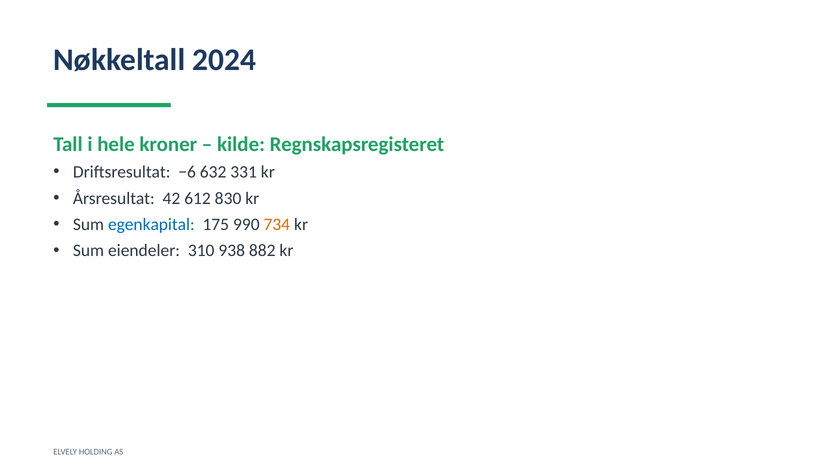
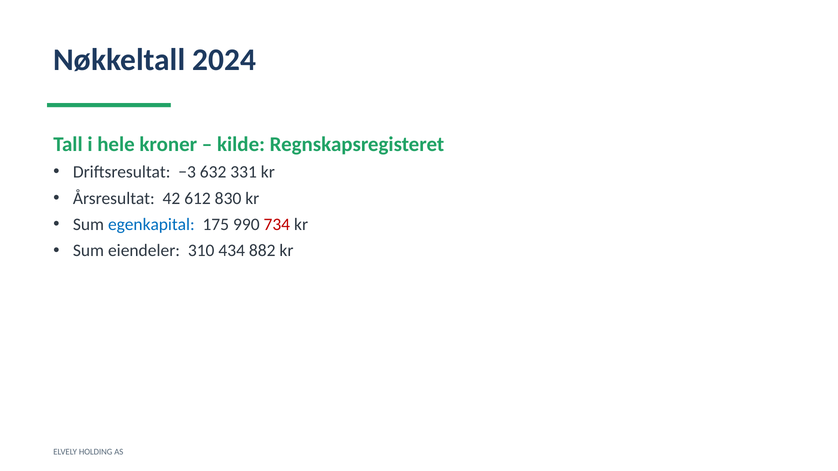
−6: −6 -> −3
734 colour: orange -> red
938: 938 -> 434
